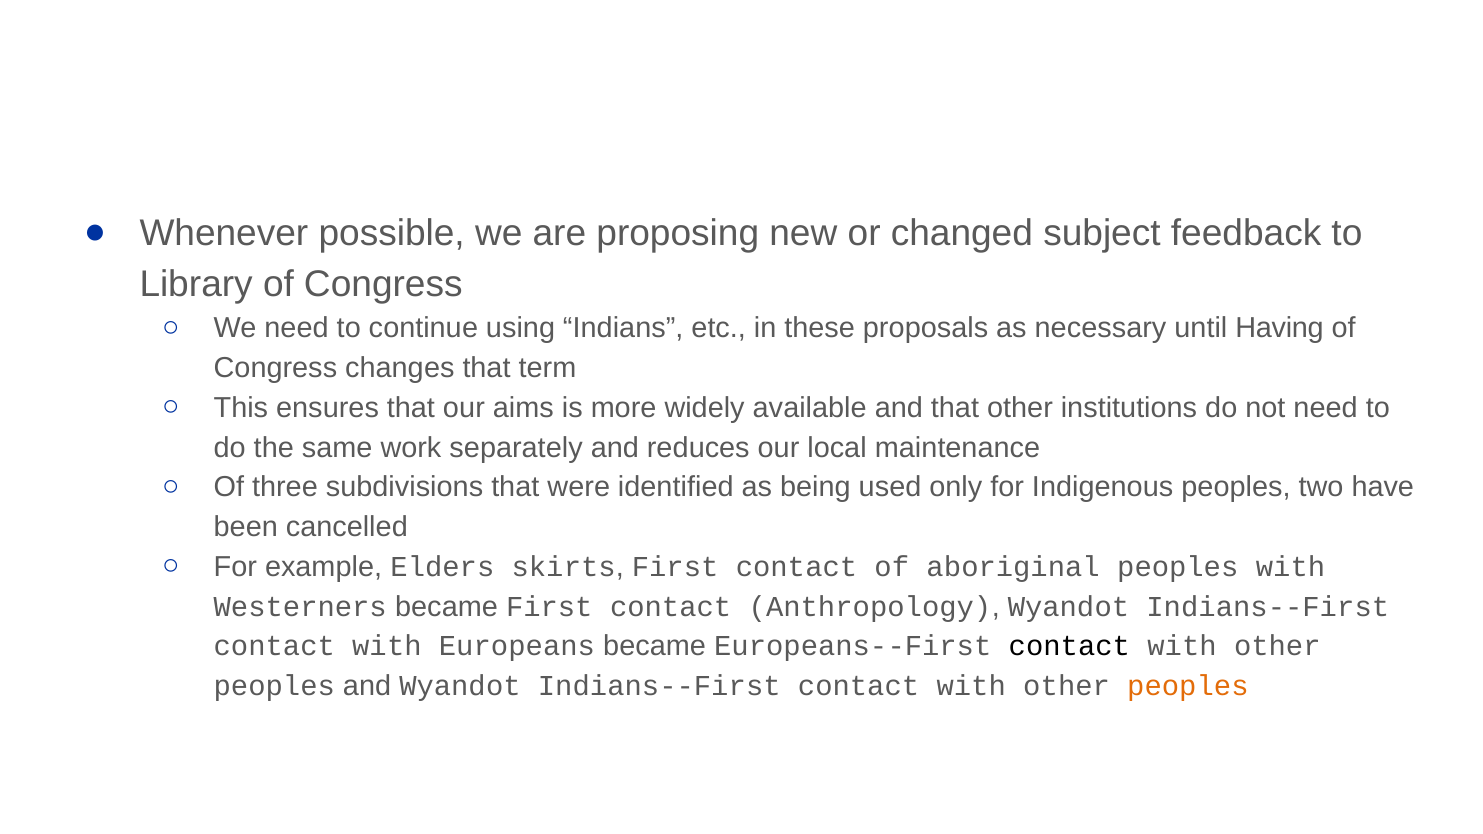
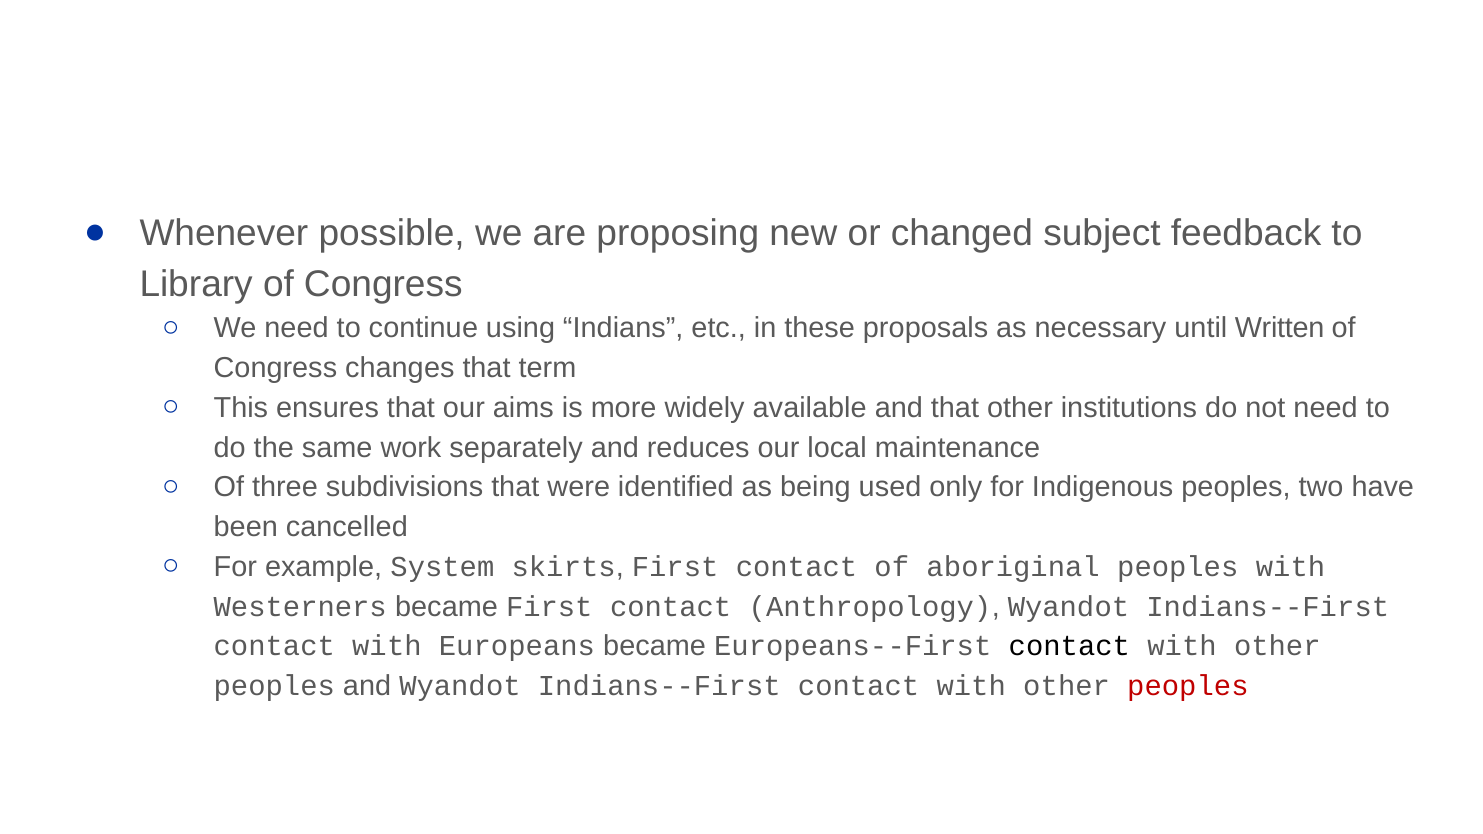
Having: Having -> Written
Elders: Elders -> System
peoples at (1188, 686) colour: orange -> red
